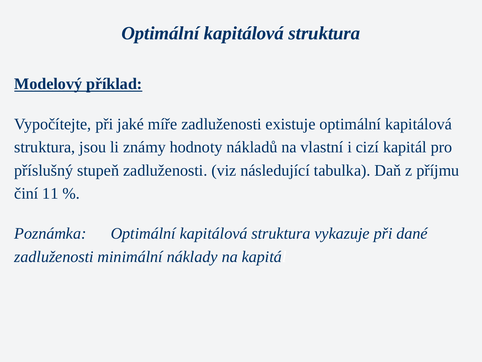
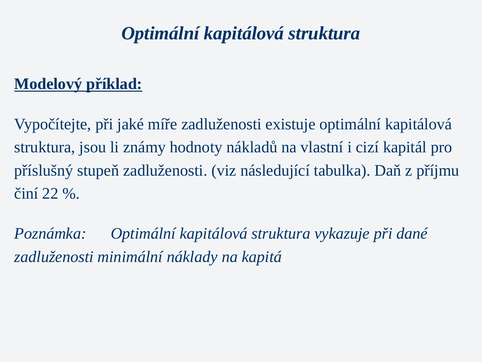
11: 11 -> 22
